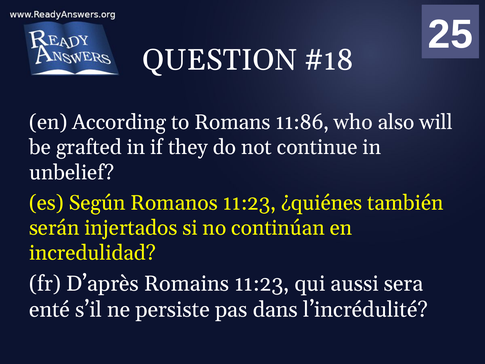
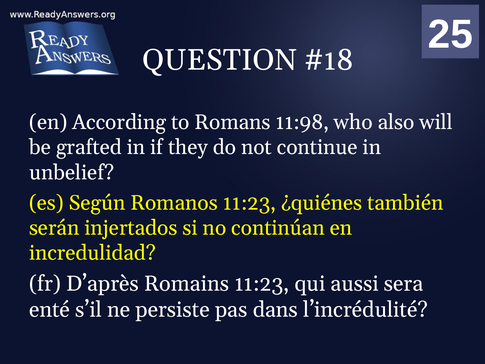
11:86: 11:86 -> 11:98
